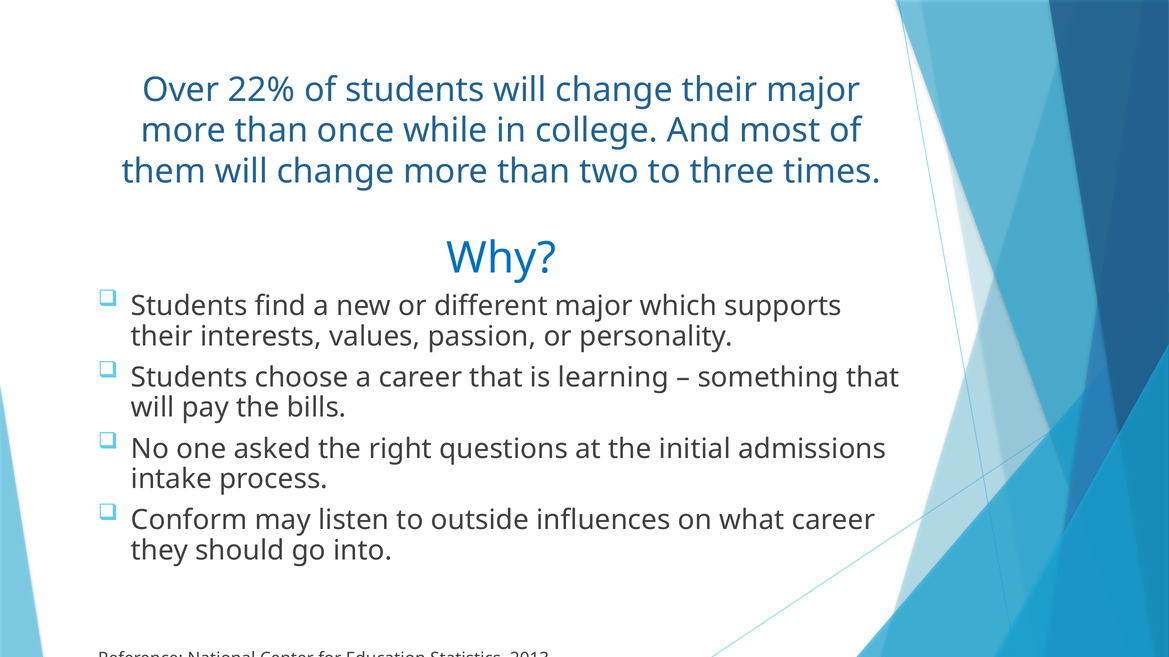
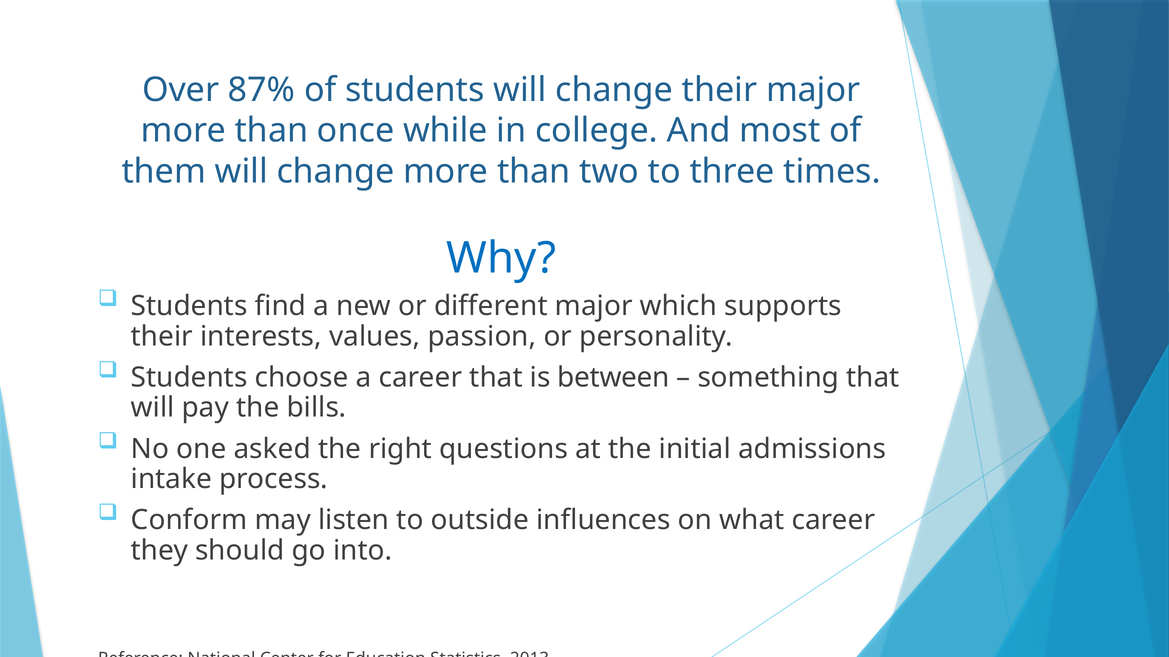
22%: 22% -> 87%
learning: learning -> between
